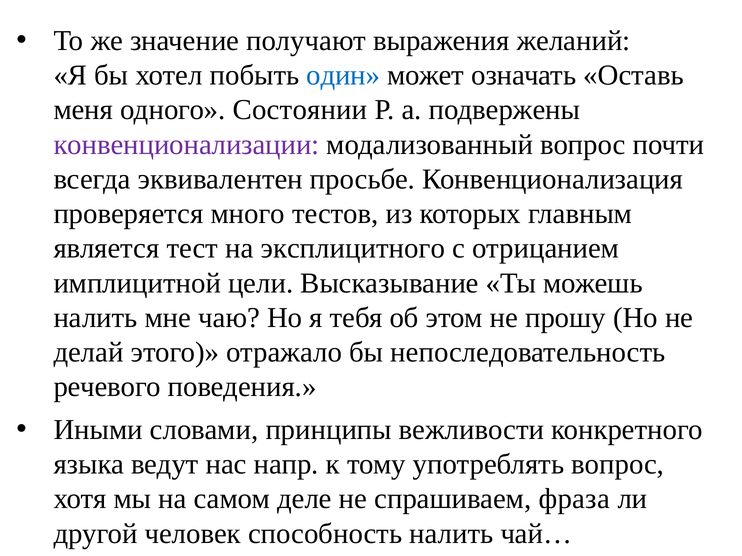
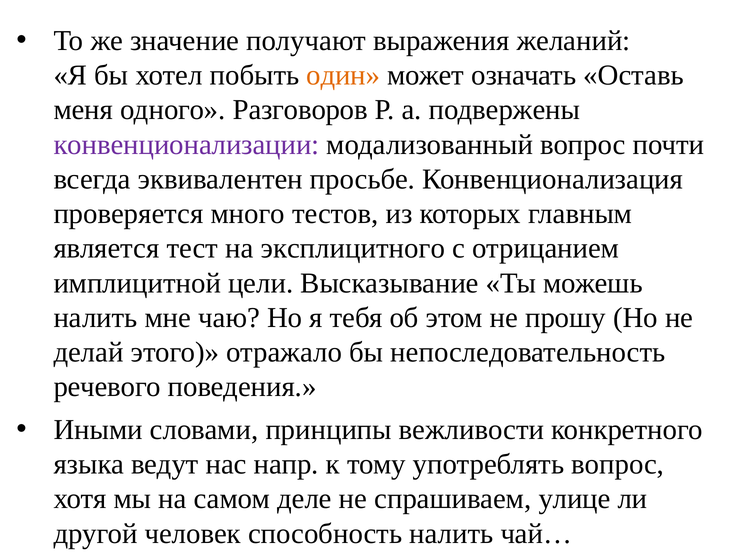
один colour: blue -> orange
Состоянии: Состоянии -> Разговоров
фраза: фраза -> улице
